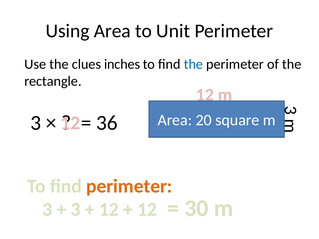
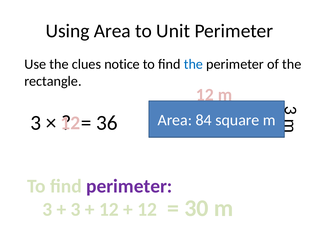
inches: inches -> notice
20: 20 -> 84
perimeter at (129, 186) colour: orange -> purple
